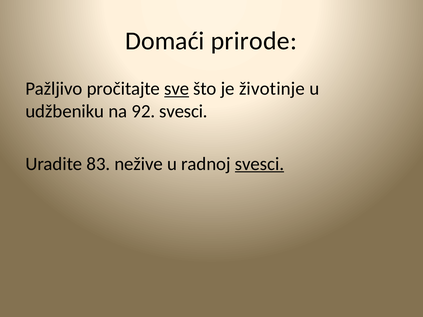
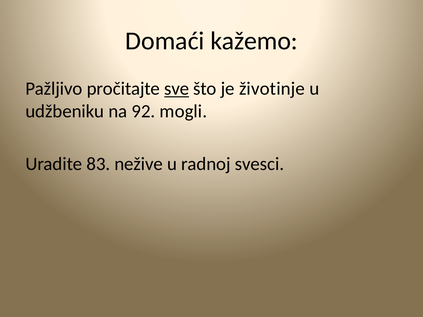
prirode: prirode -> kažemo
92 svesci: svesci -> mogli
svesci at (260, 164) underline: present -> none
